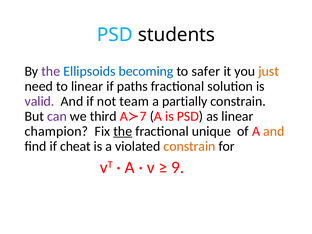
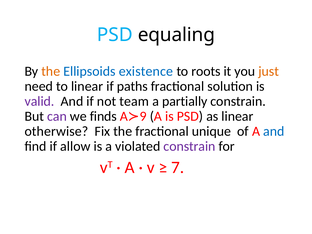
students: students -> equaling
the at (51, 71) colour: purple -> orange
becoming: becoming -> existence
safer: safer -> roots
third: third -> finds
7: 7 -> 9
champion: champion -> otherwise
the at (123, 131) underline: present -> none
and at (274, 131) colour: orange -> blue
cheat: cheat -> allow
constrain at (189, 146) colour: orange -> purple
9: 9 -> 7
